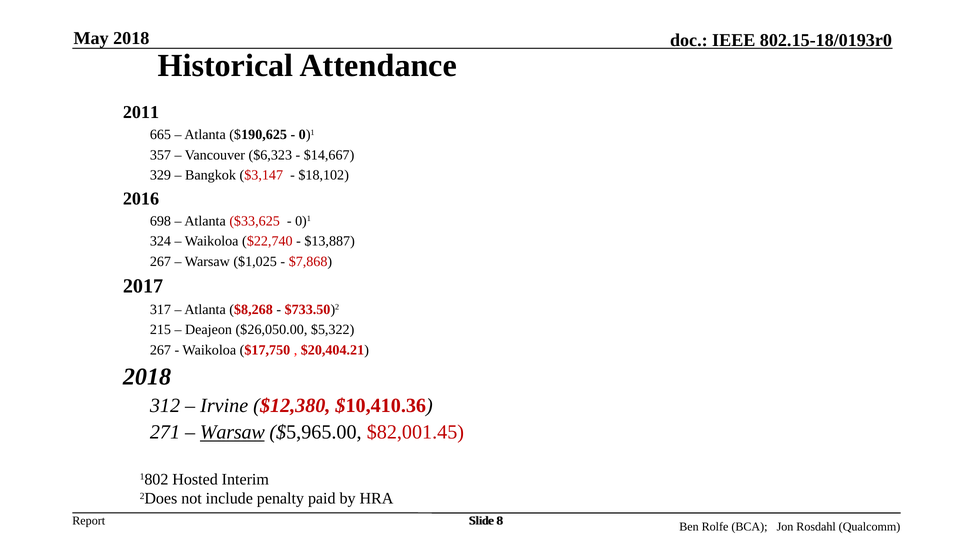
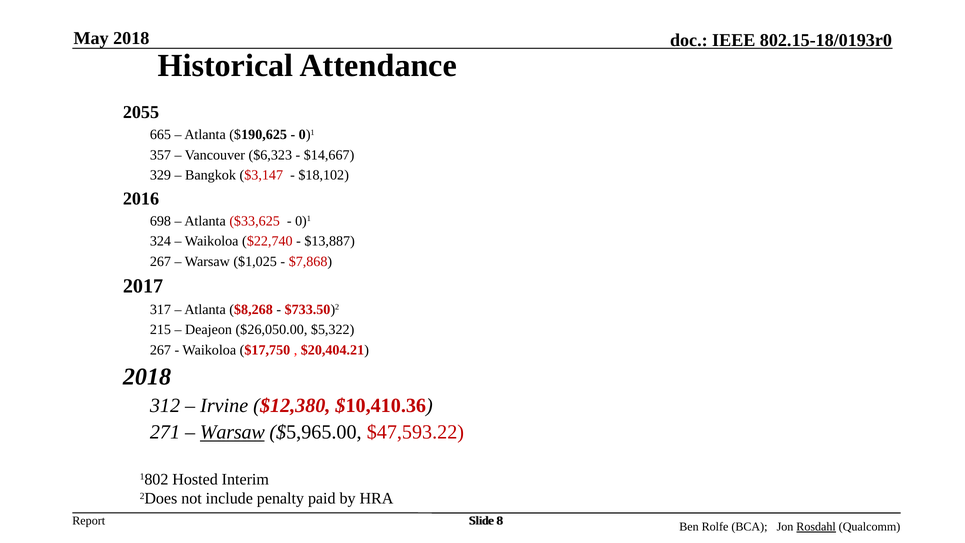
2011: 2011 -> 2055
$82,001.45: $82,001.45 -> $47,593.22
Rosdahl underline: none -> present
